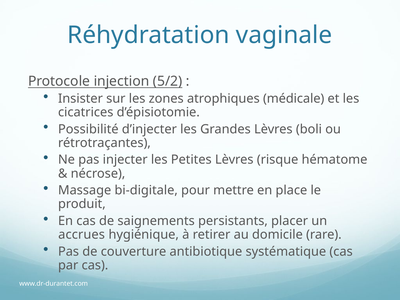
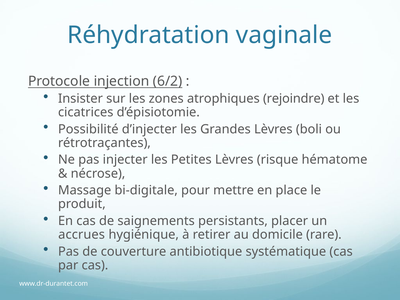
5/2: 5/2 -> 6/2
médicale: médicale -> rejoindre
